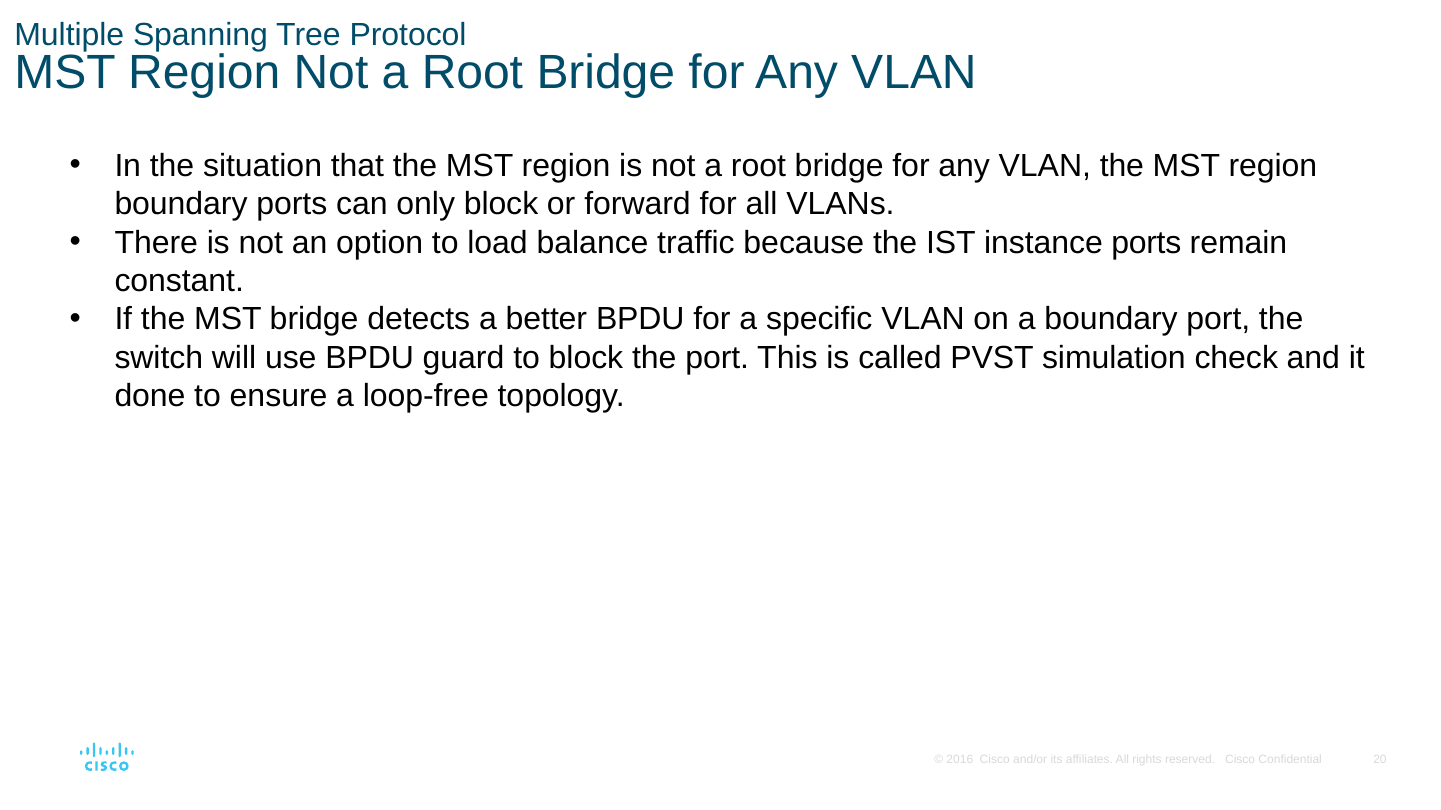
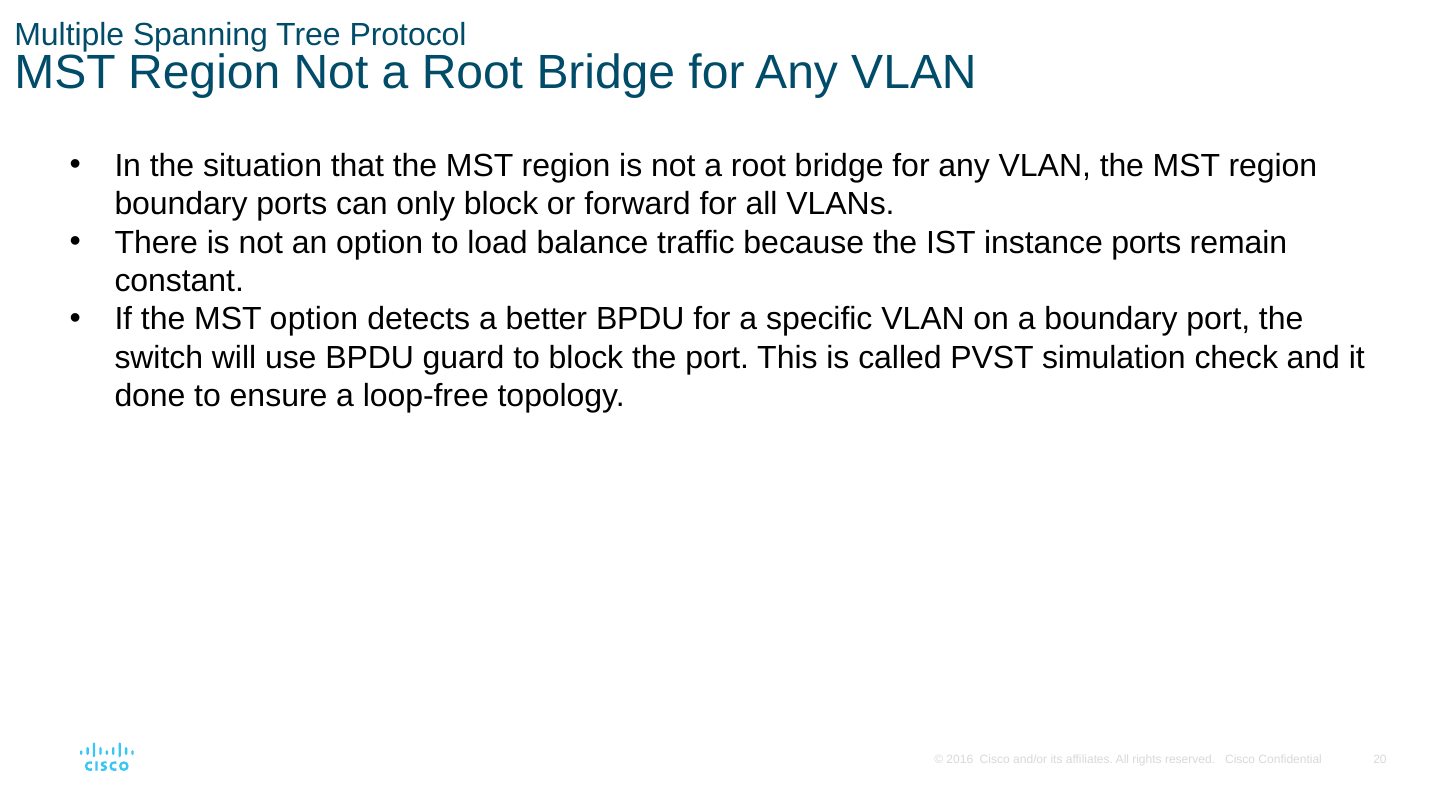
MST bridge: bridge -> option
